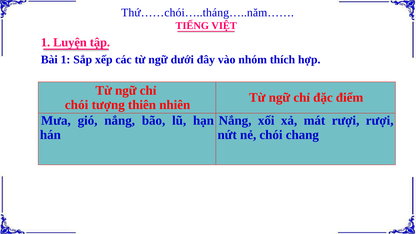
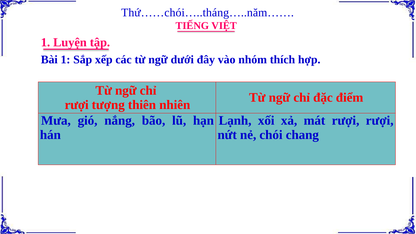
chói at (77, 105): chói -> rượi
Nắng at (235, 120): Nắng -> Lạnh
